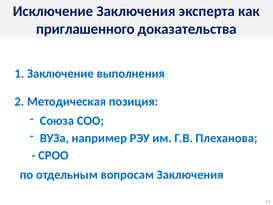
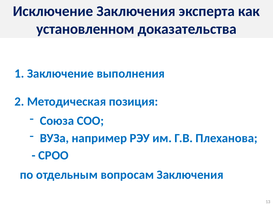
приглашенного: приглашенного -> установленном
